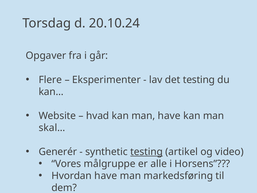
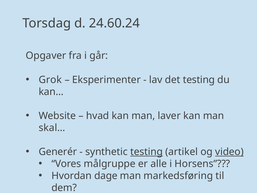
20.10.24: 20.10.24 -> 24.60.24
Flere at (50, 80): Flere -> Grok
man have: have -> laver
video underline: none -> present
Hvordan have: have -> dage
